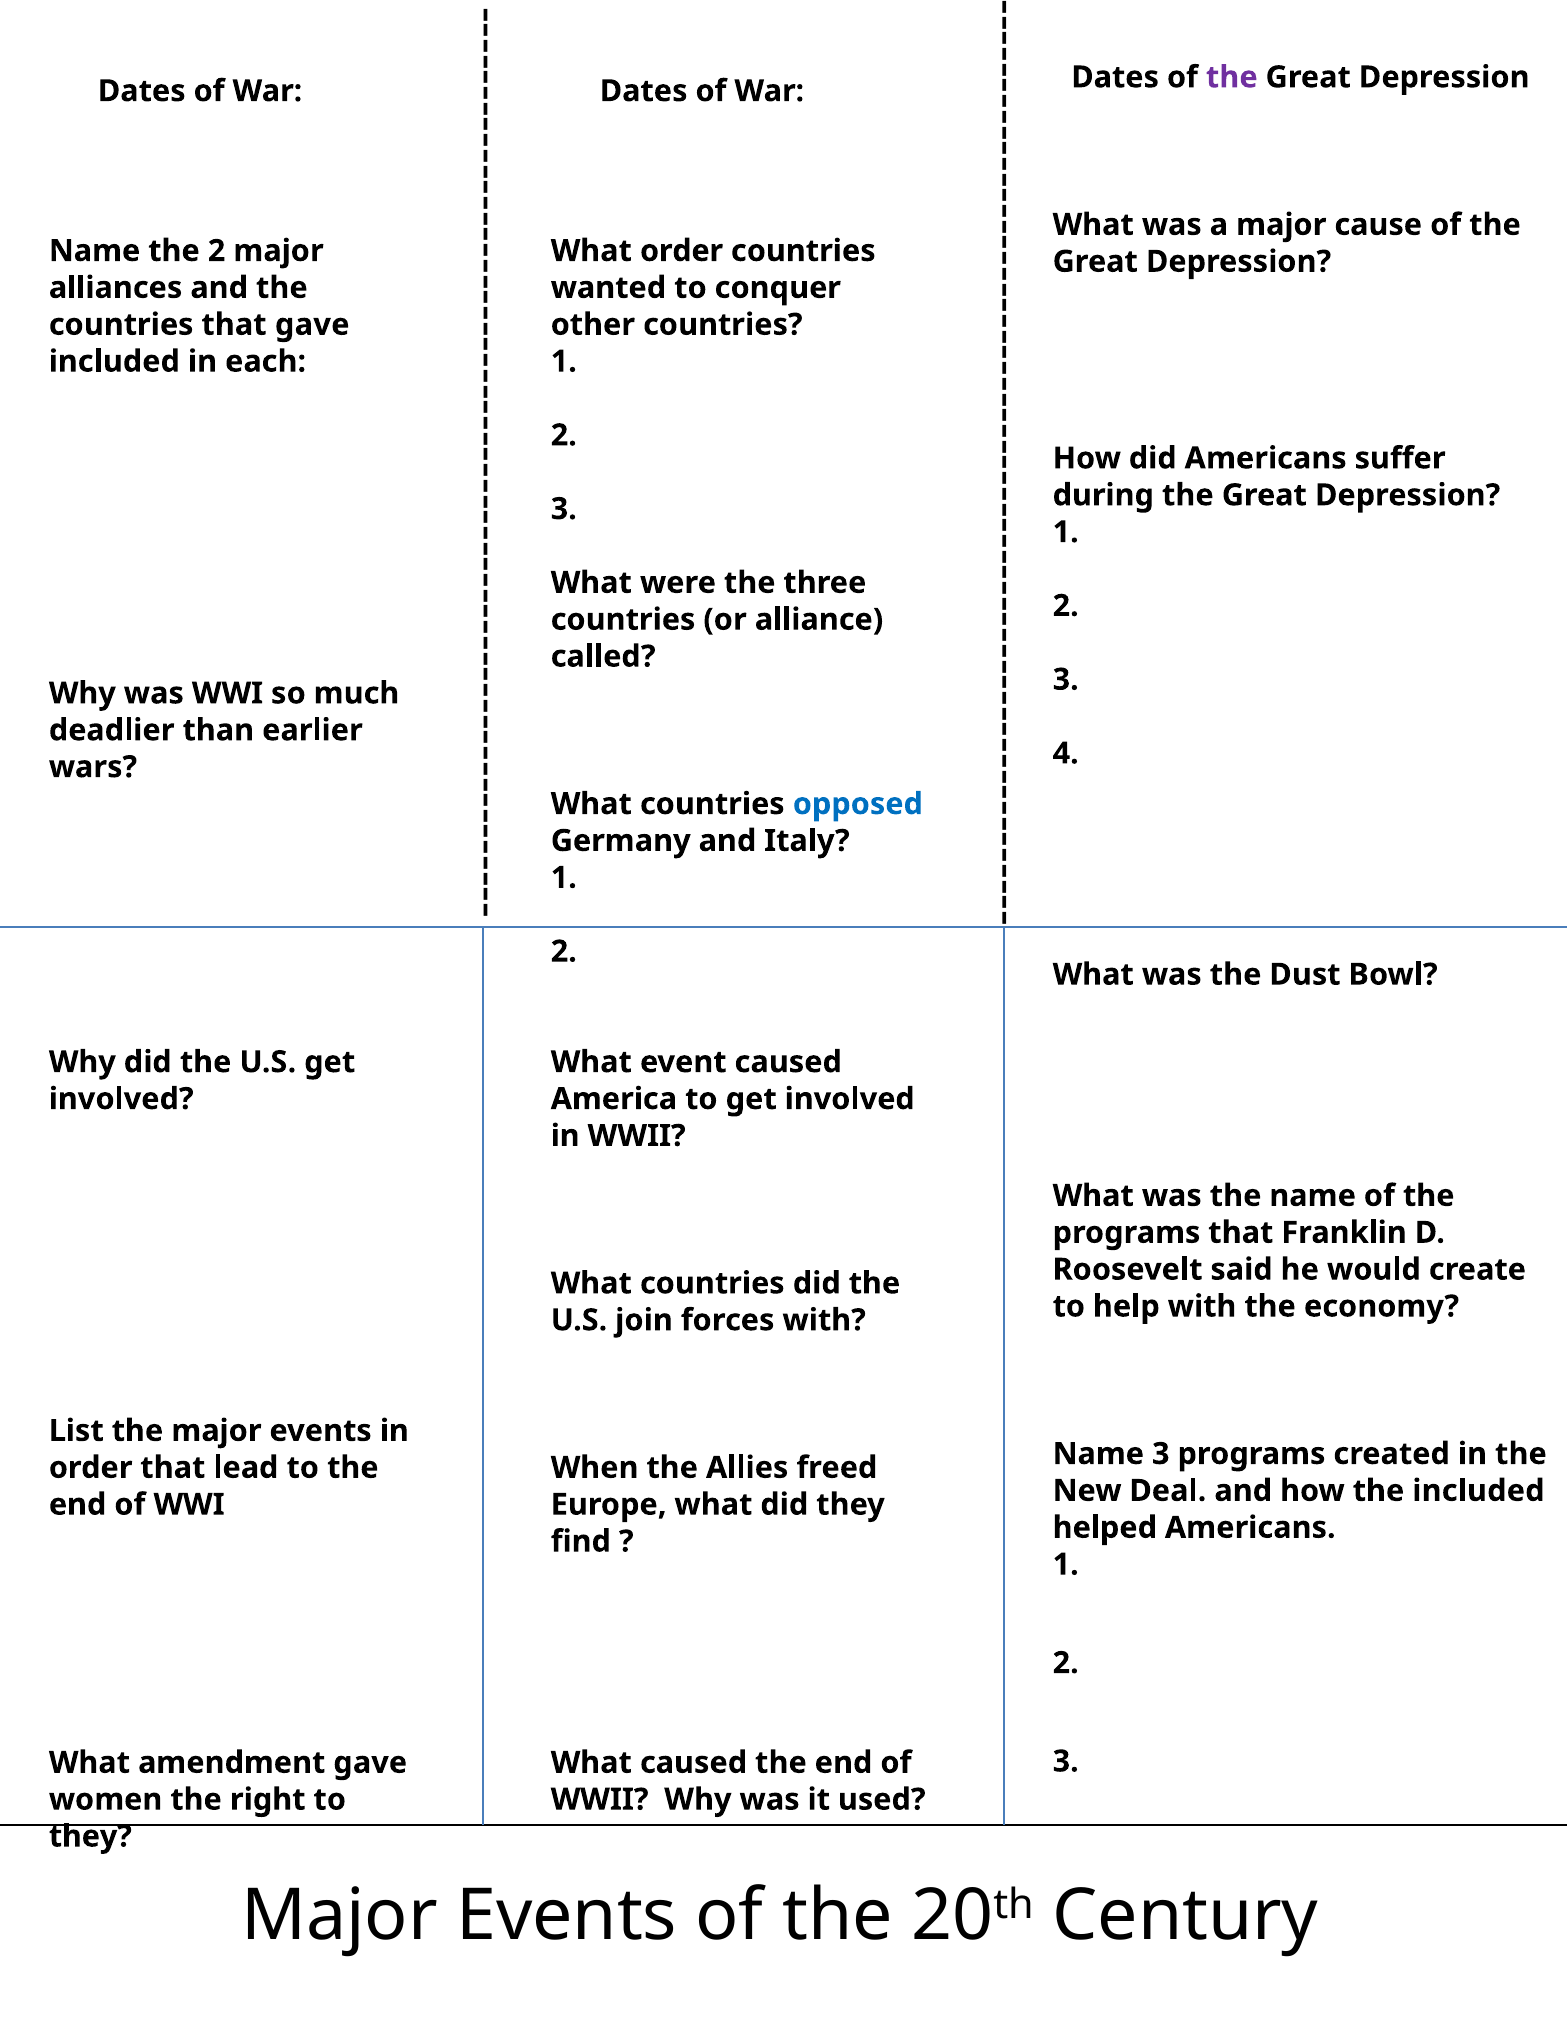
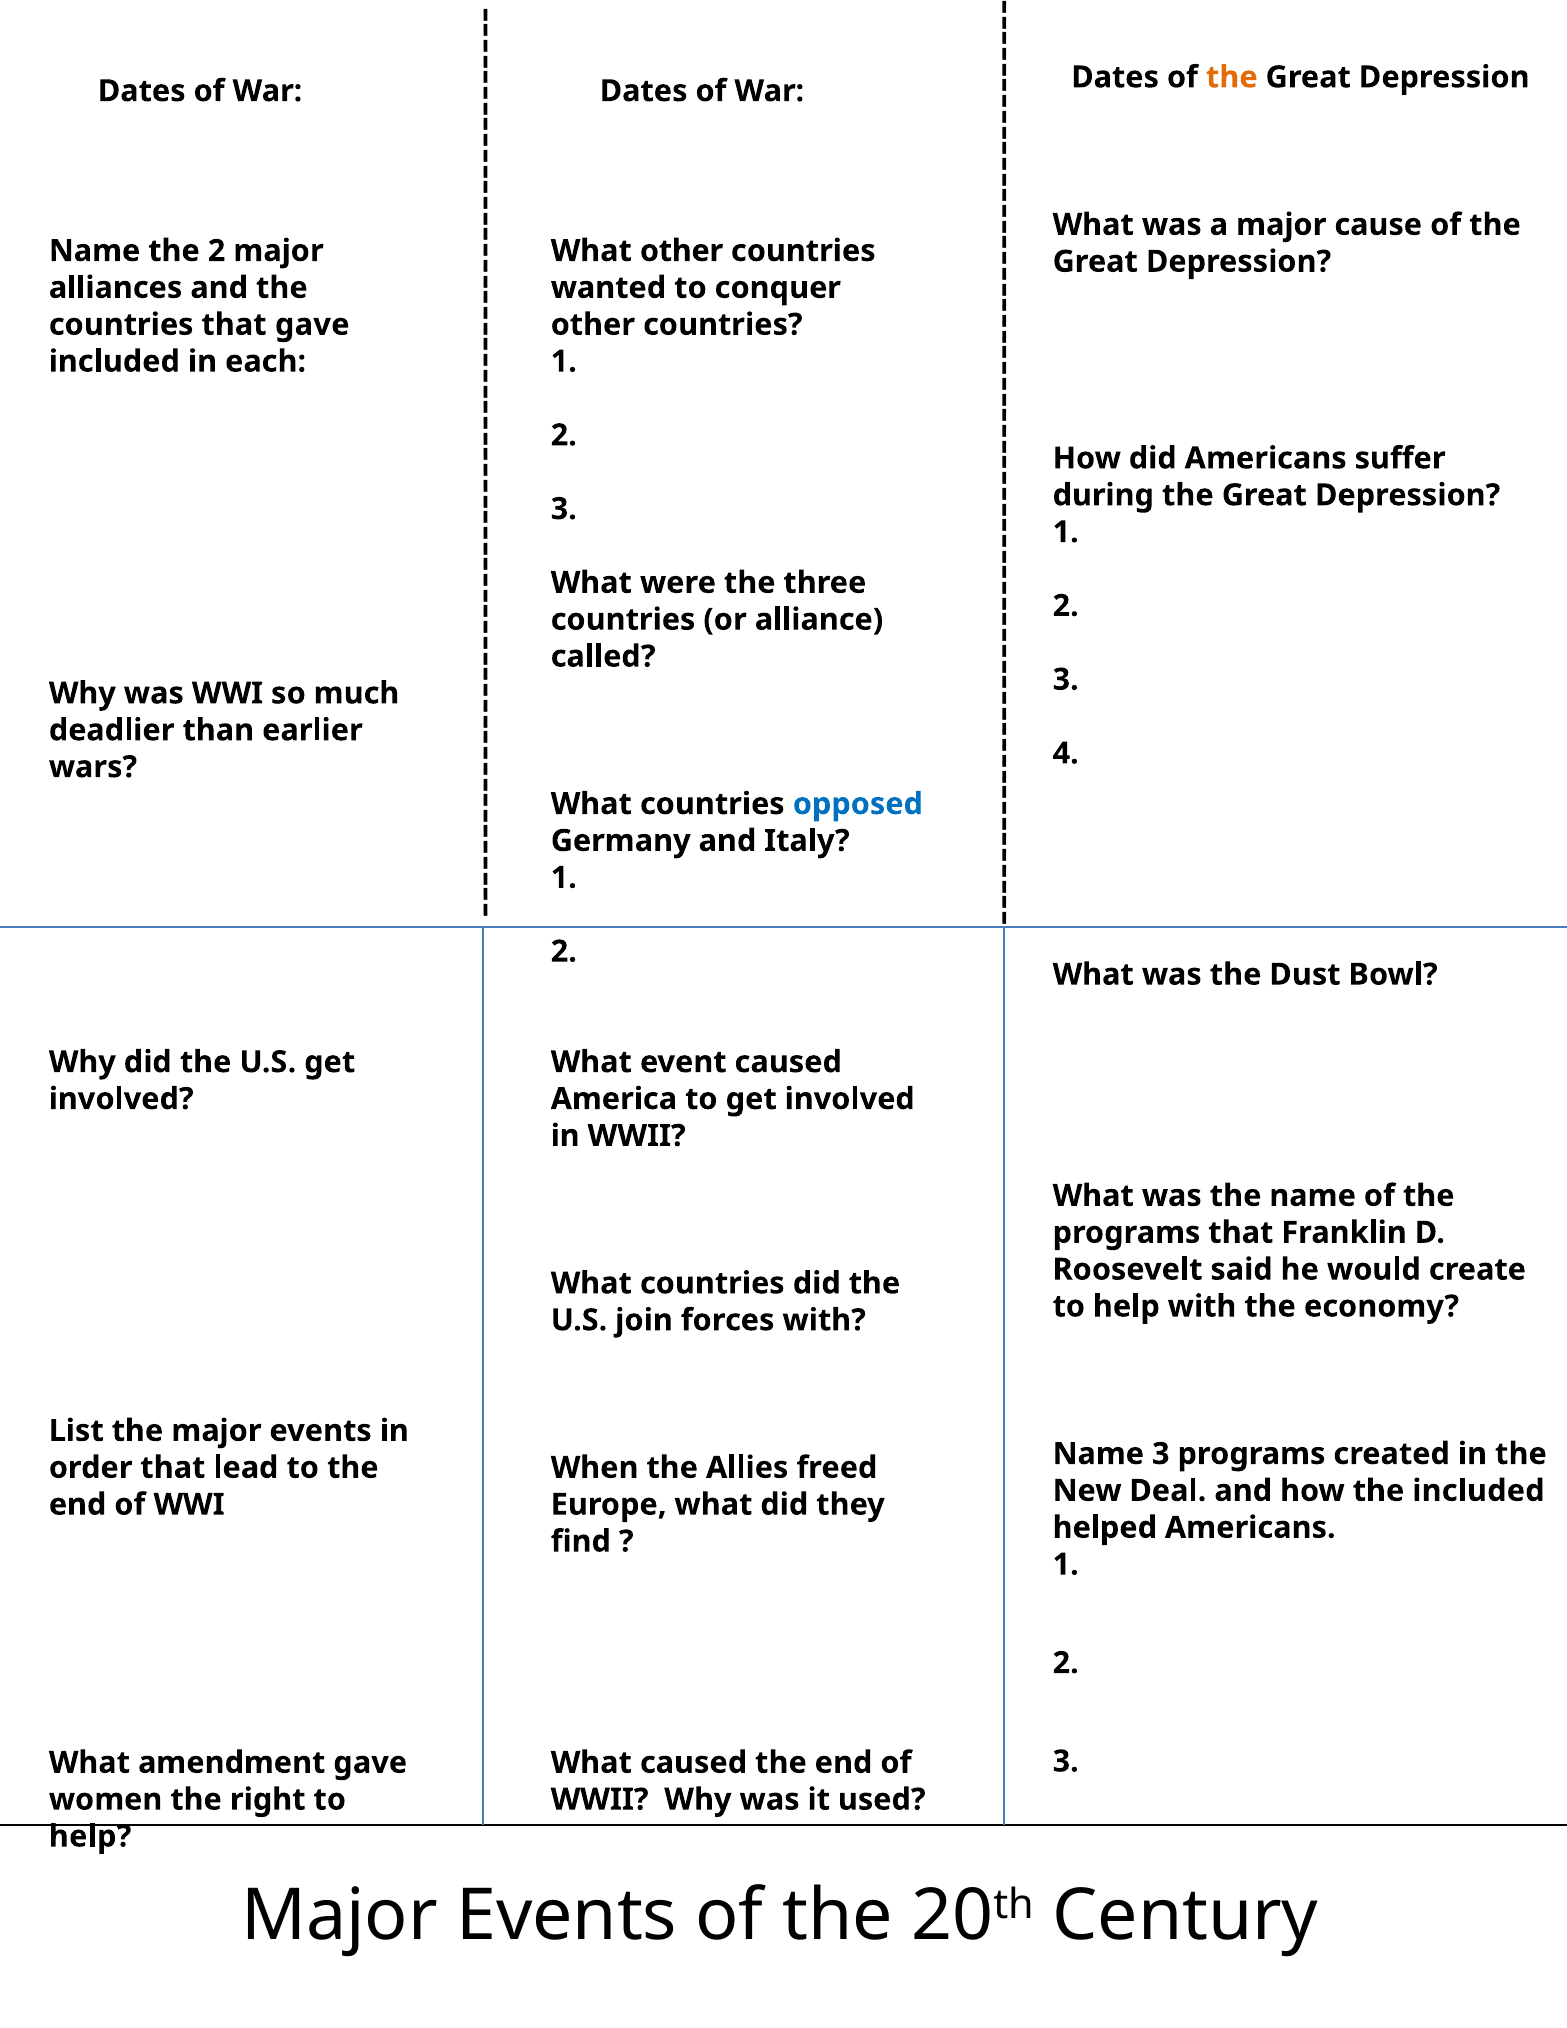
the at (1232, 77) colour: purple -> orange
What order: order -> other
they at (90, 1836): they -> help
